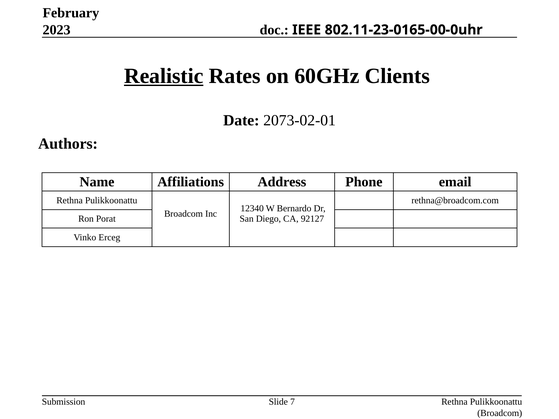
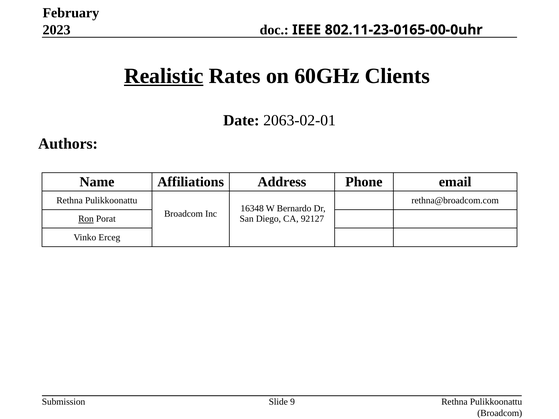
2073-02-01: 2073-02-01 -> 2063-02-01
12340: 12340 -> 16348
Ron underline: none -> present
7: 7 -> 9
